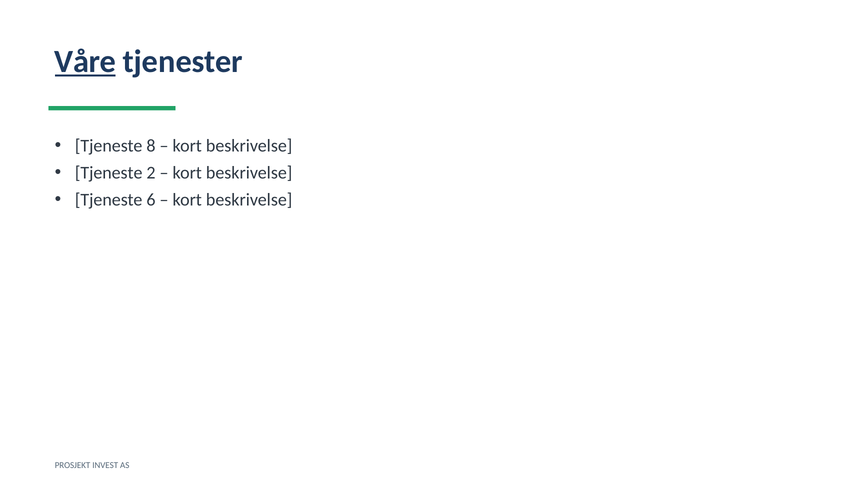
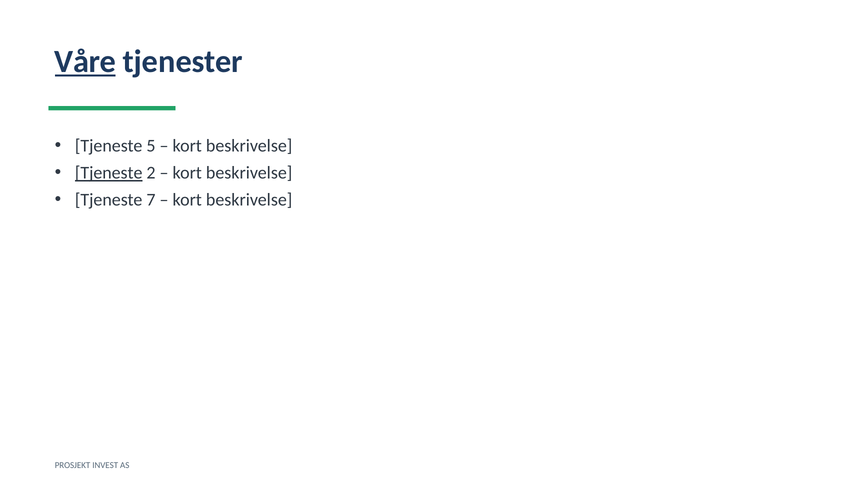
8: 8 -> 5
Tjeneste at (109, 173) underline: none -> present
6: 6 -> 7
